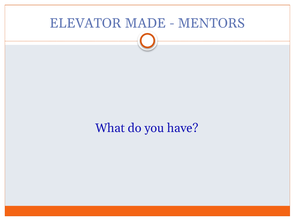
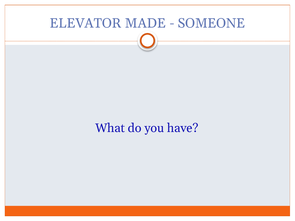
MENTORS: MENTORS -> SOMEONE
